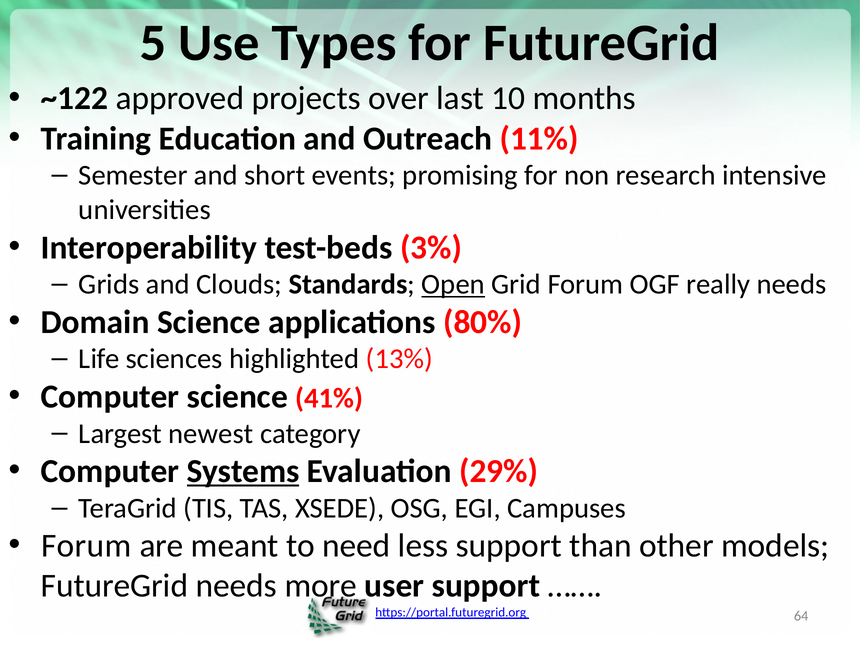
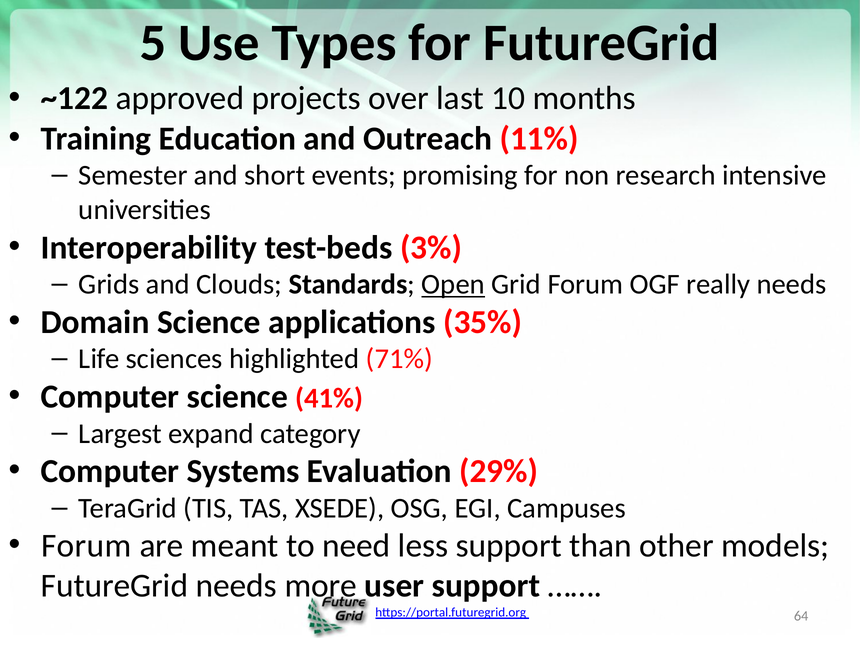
80%: 80% -> 35%
13%: 13% -> 71%
newest: newest -> expand
Systems underline: present -> none
